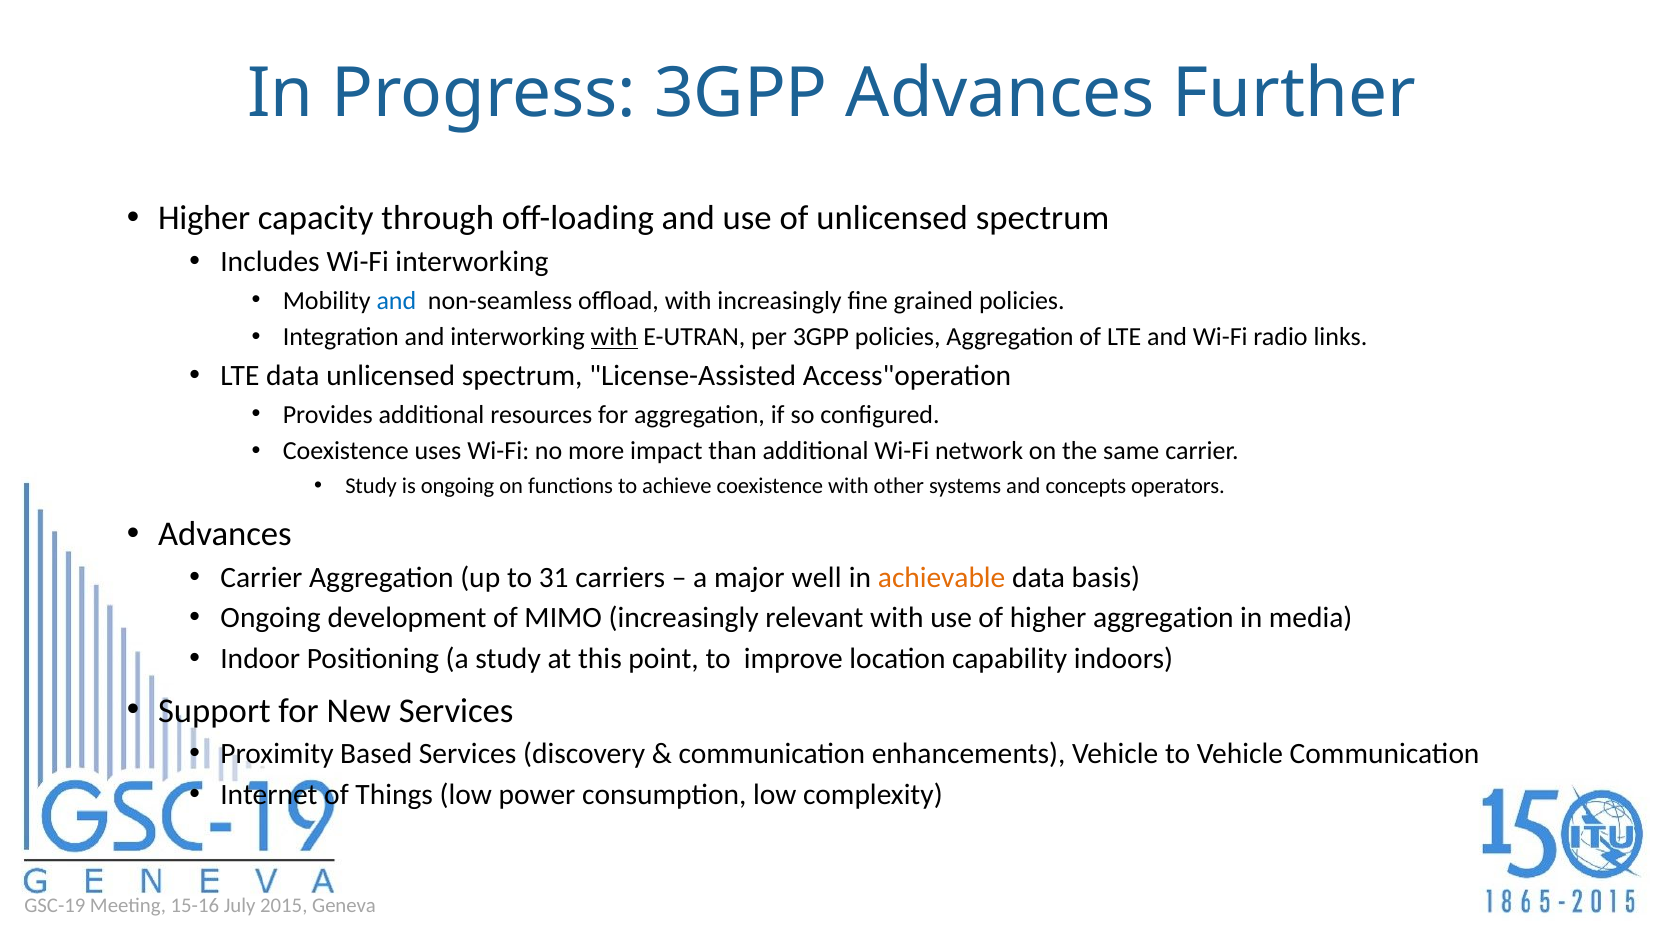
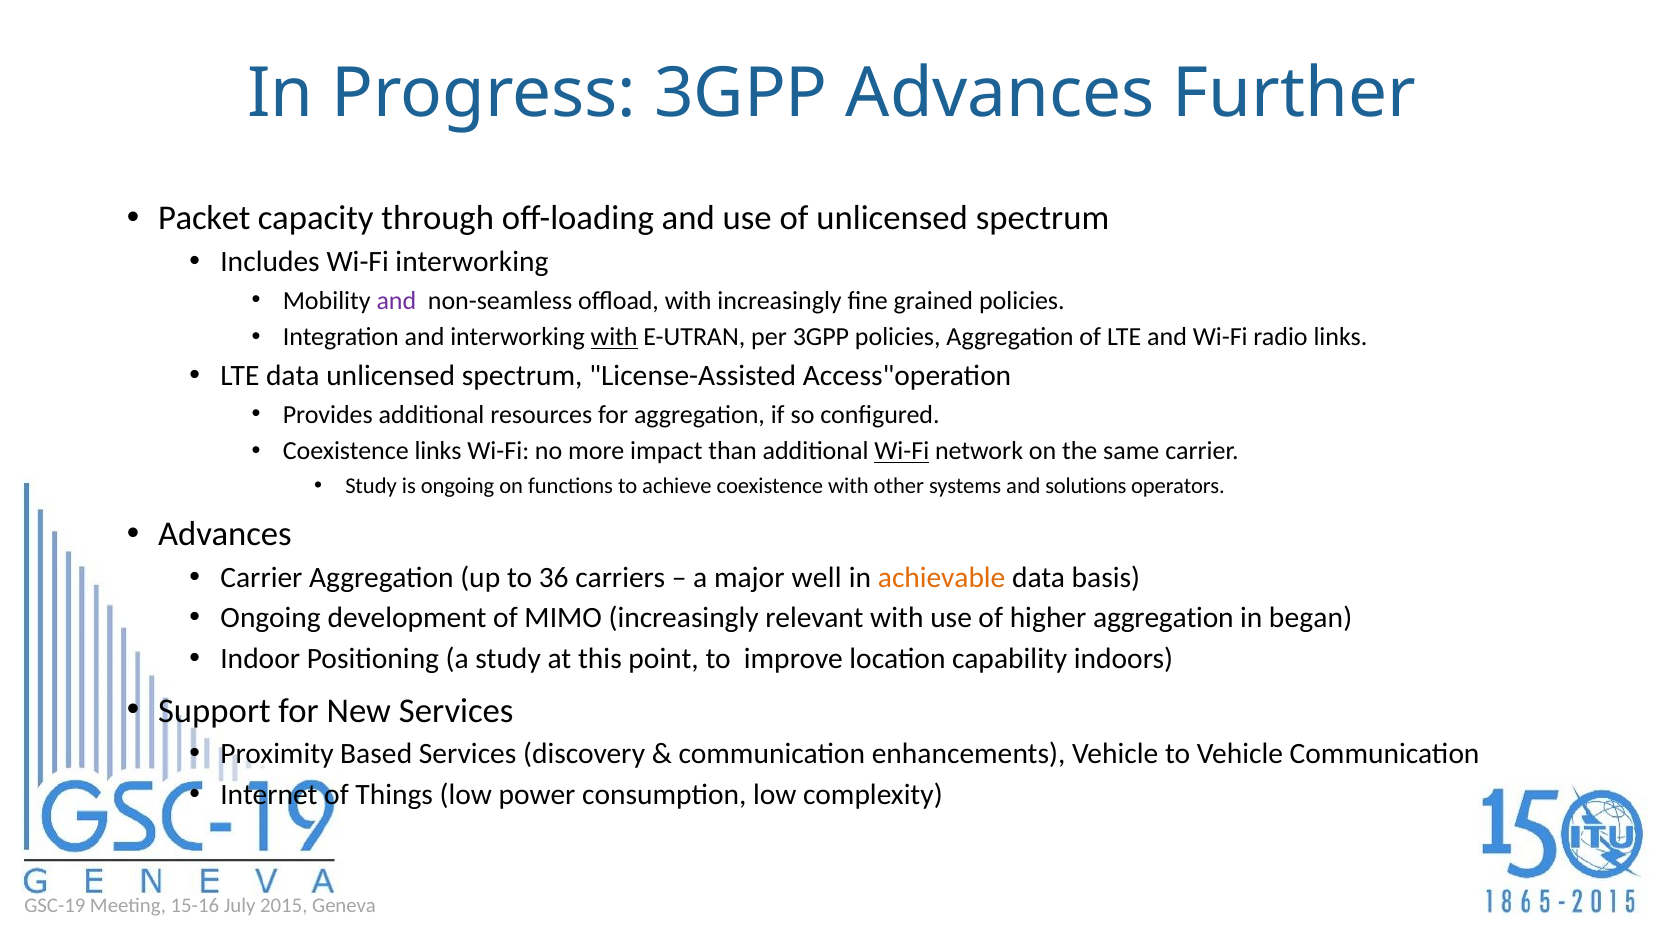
Higher at (204, 219): Higher -> Packet
and at (396, 300) colour: blue -> purple
Coexistence uses: uses -> links
Wi-Fi at (902, 451) underline: none -> present
concepts: concepts -> solutions
31: 31 -> 36
media: media -> began
